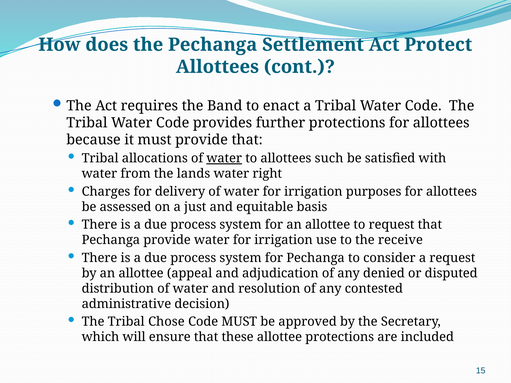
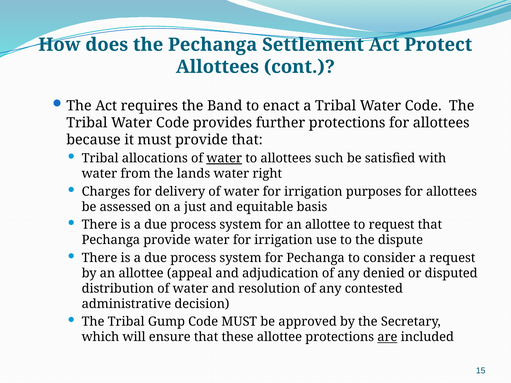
receive: receive -> dispute
Chose: Chose -> Gump
are underline: none -> present
